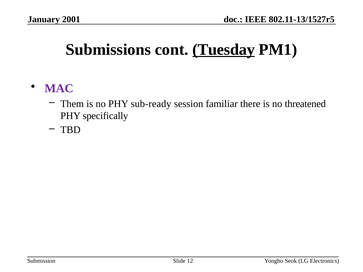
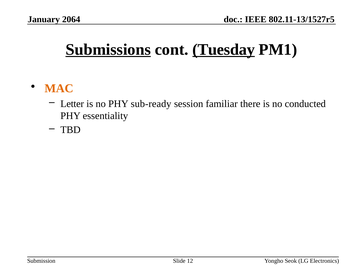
2001: 2001 -> 2064
Submissions underline: none -> present
MAC colour: purple -> orange
Them: Them -> Letter
threatened: threatened -> conducted
specifically: specifically -> essentiality
